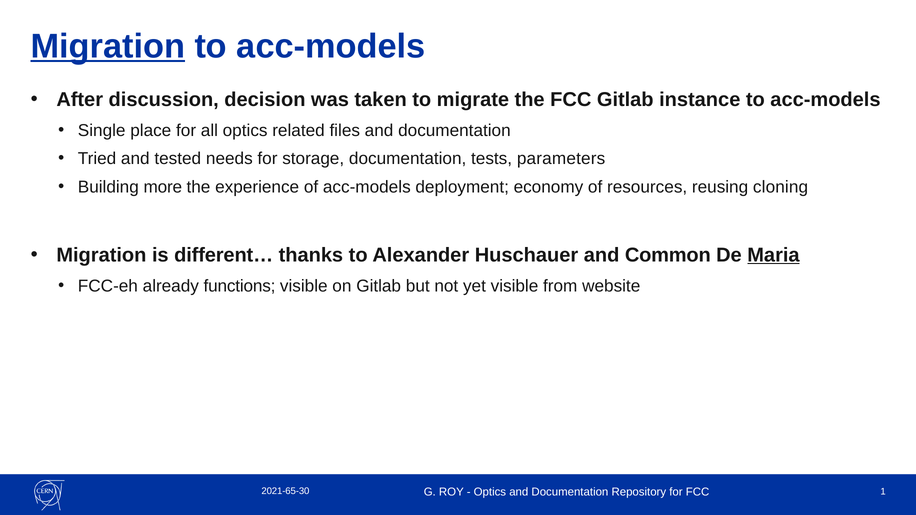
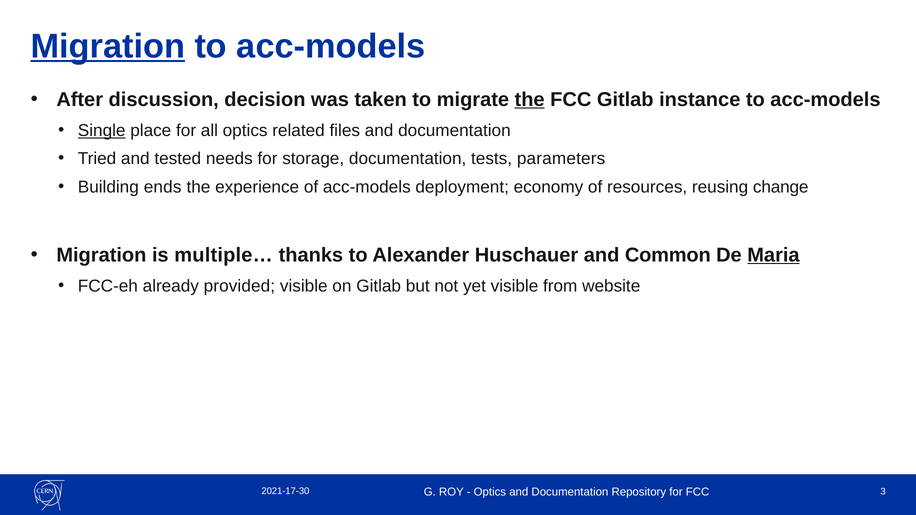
the at (530, 99) underline: none -> present
Single underline: none -> present
more: more -> ends
cloning: cloning -> change
different…: different… -> multiple…
functions: functions -> provided
1: 1 -> 3
2021-65-30: 2021-65-30 -> 2021-17-30
